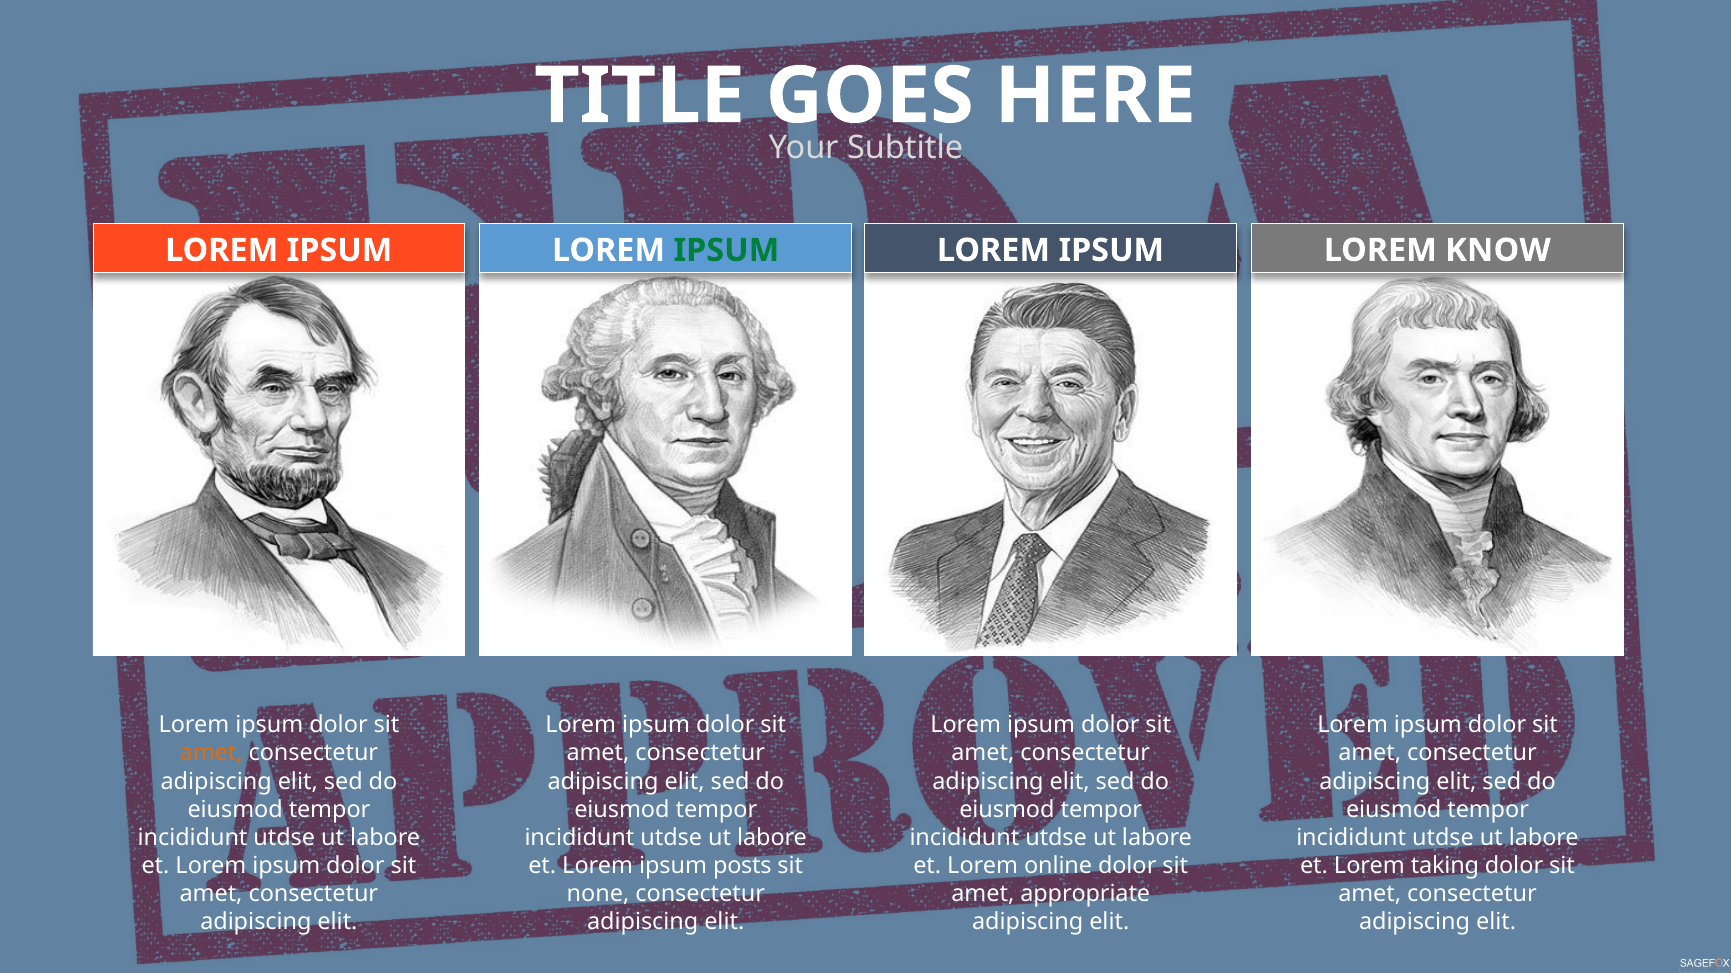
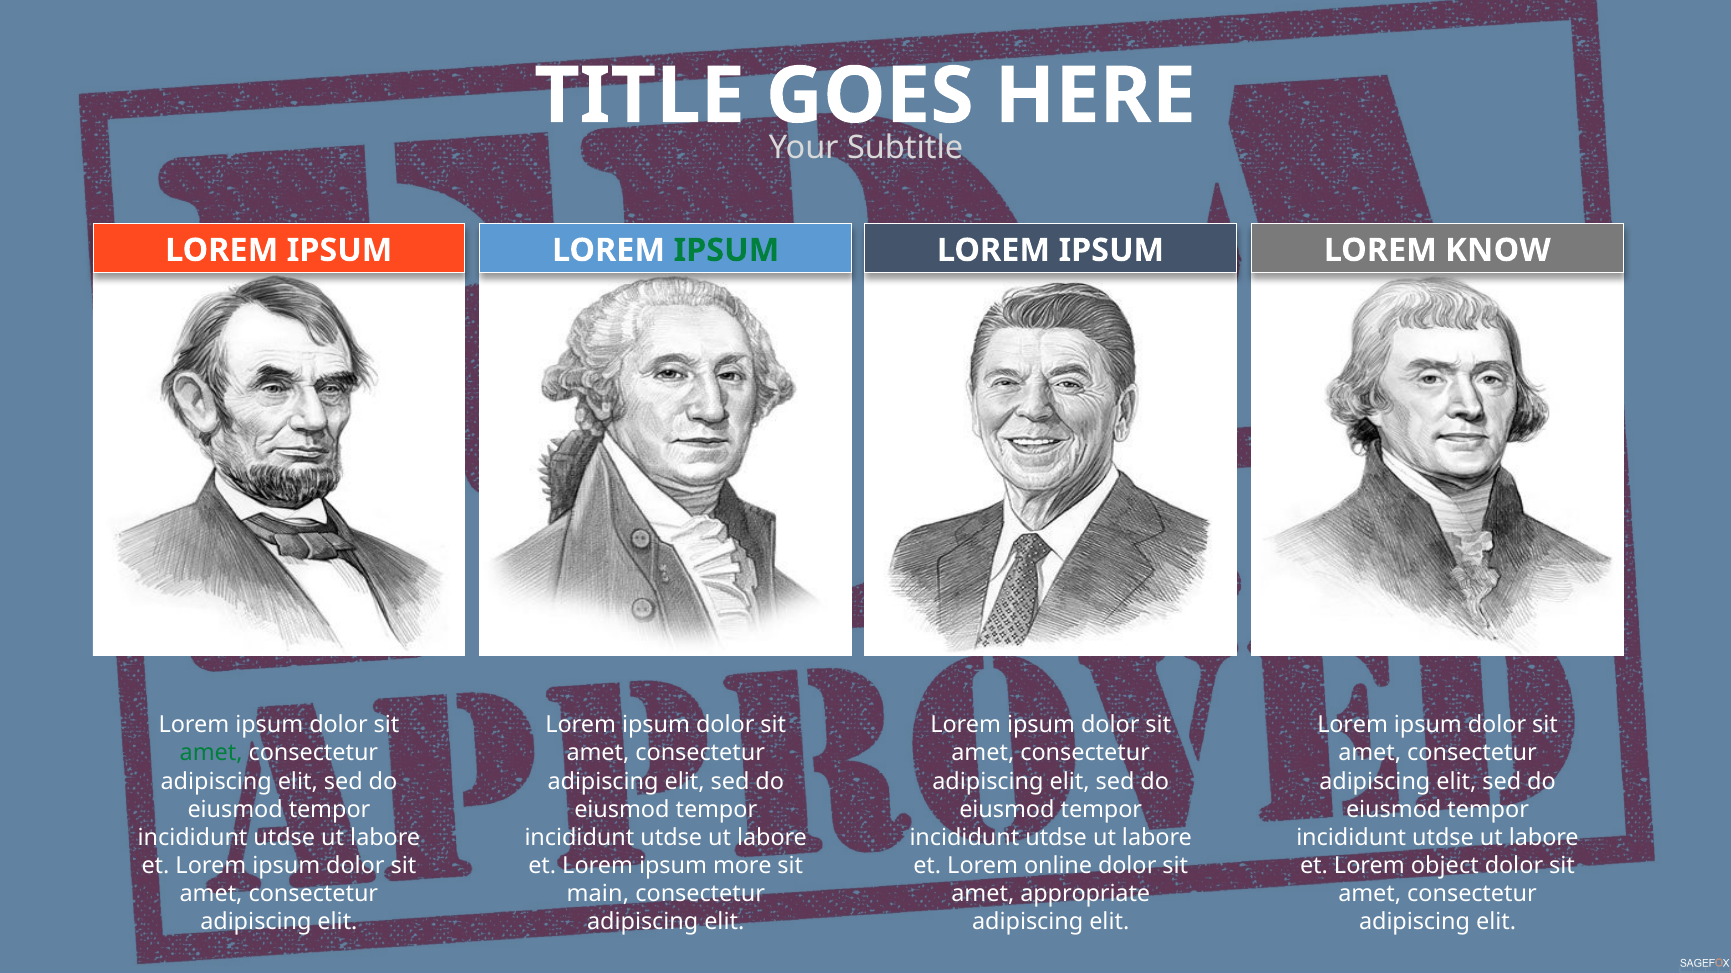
amet at (211, 754) colour: orange -> green
posts: posts -> more
taking: taking -> object
none: none -> main
